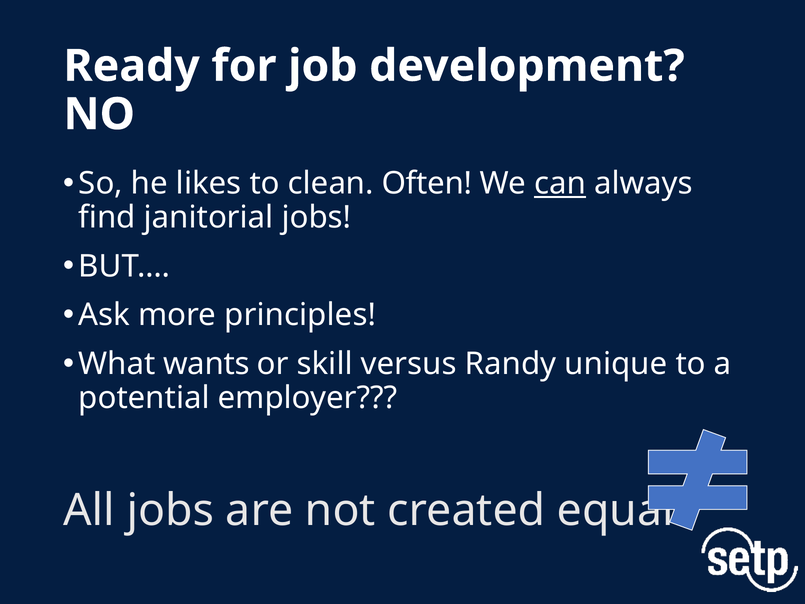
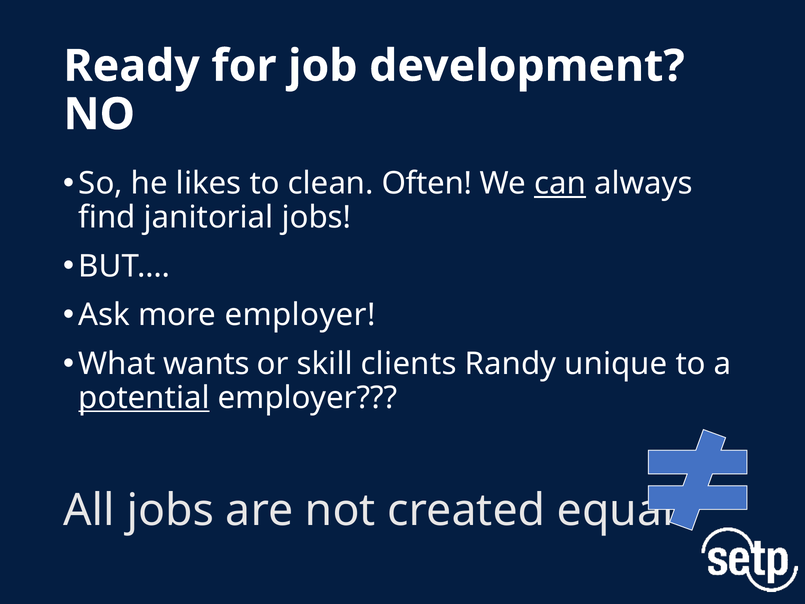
more principles: principles -> employer
versus: versus -> clients
potential underline: none -> present
